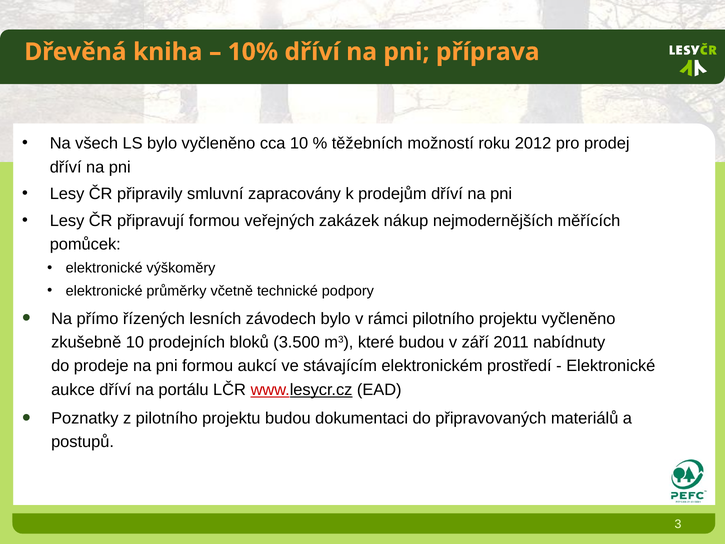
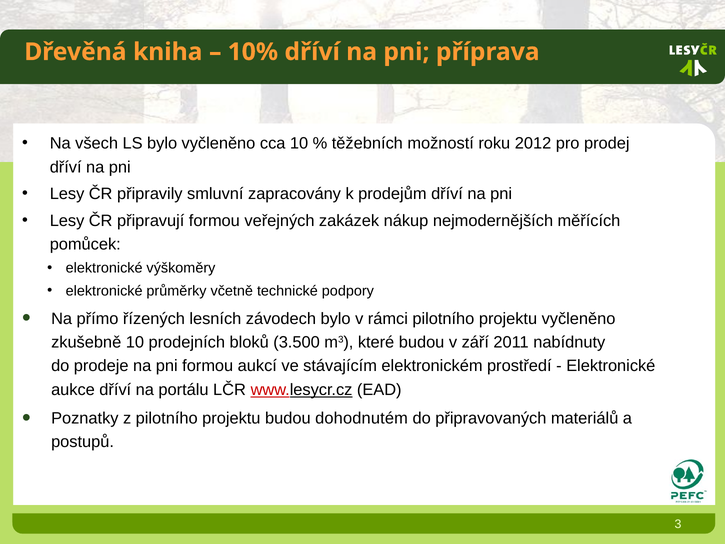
dokumentaci: dokumentaci -> dohodnutém
